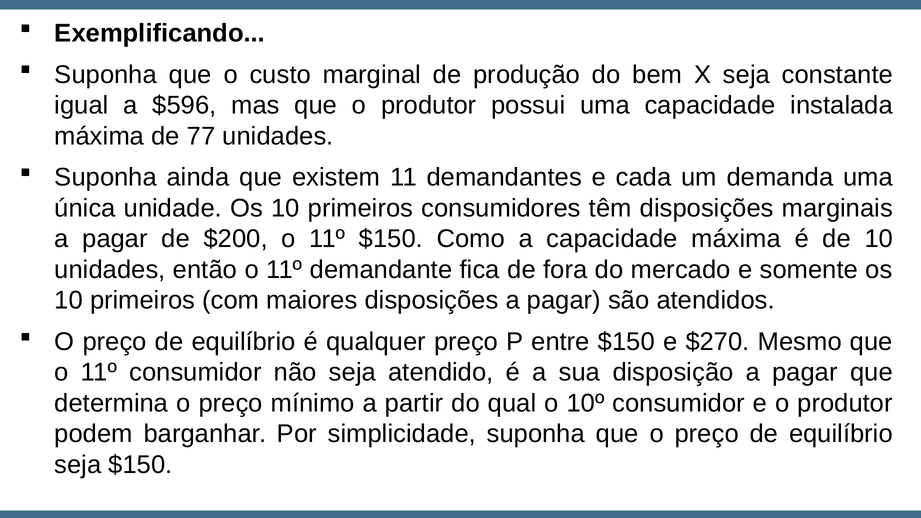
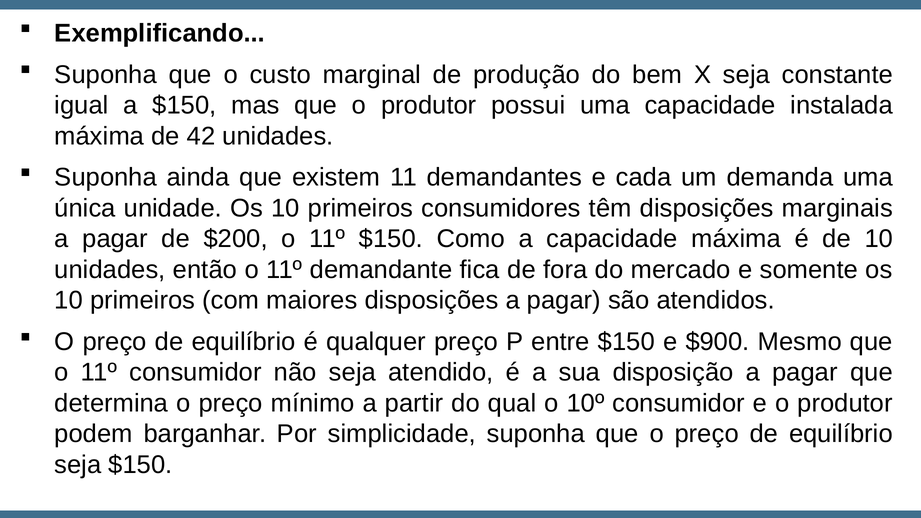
a $596: $596 -> $150
77: 77 -> 42
$270: $270 -> $900
